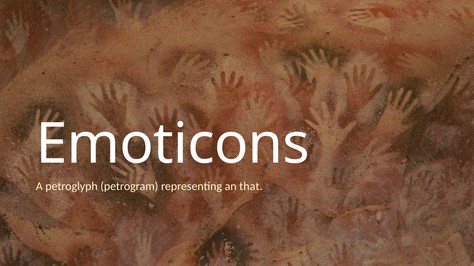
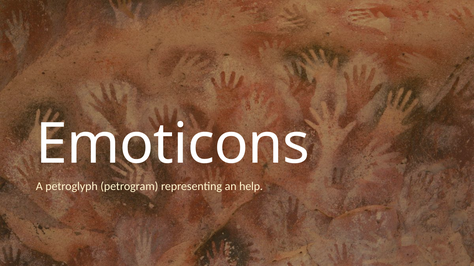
that: that -> help
